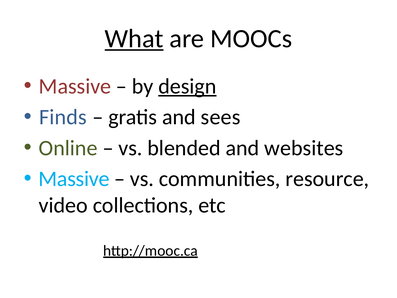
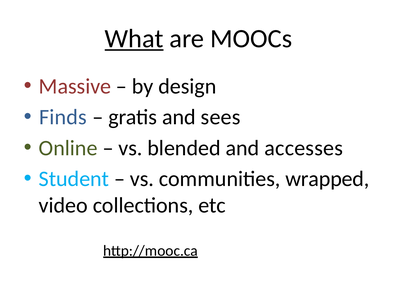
design underline: present -> none
websites: websites -> accesses
Massive at (74, 179): Massive -> Student
resource: resource -> wrapped
